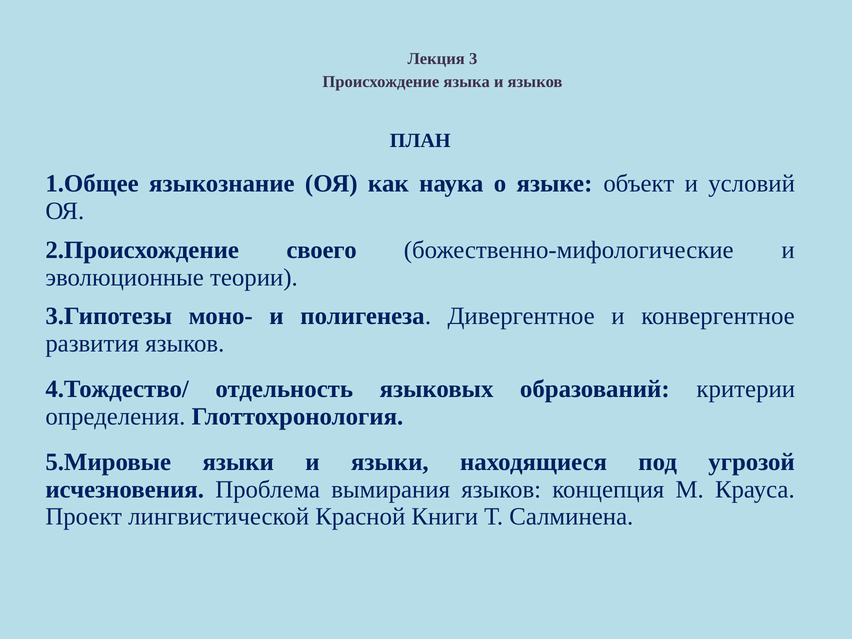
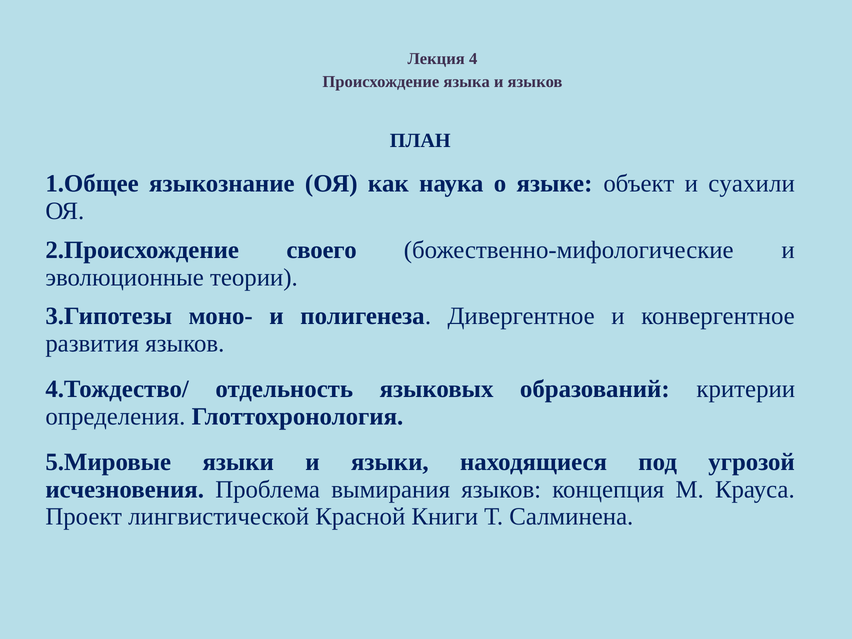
3: 3 -> 4
условий: условий -> суахили
